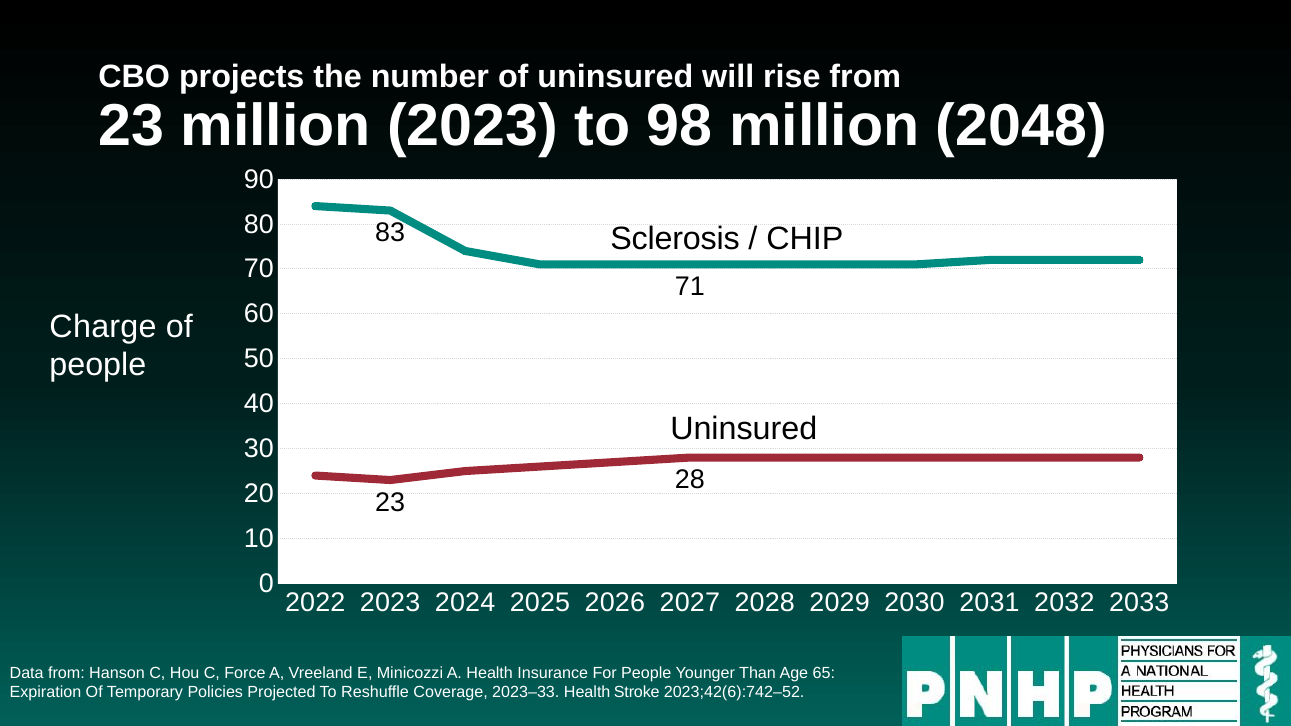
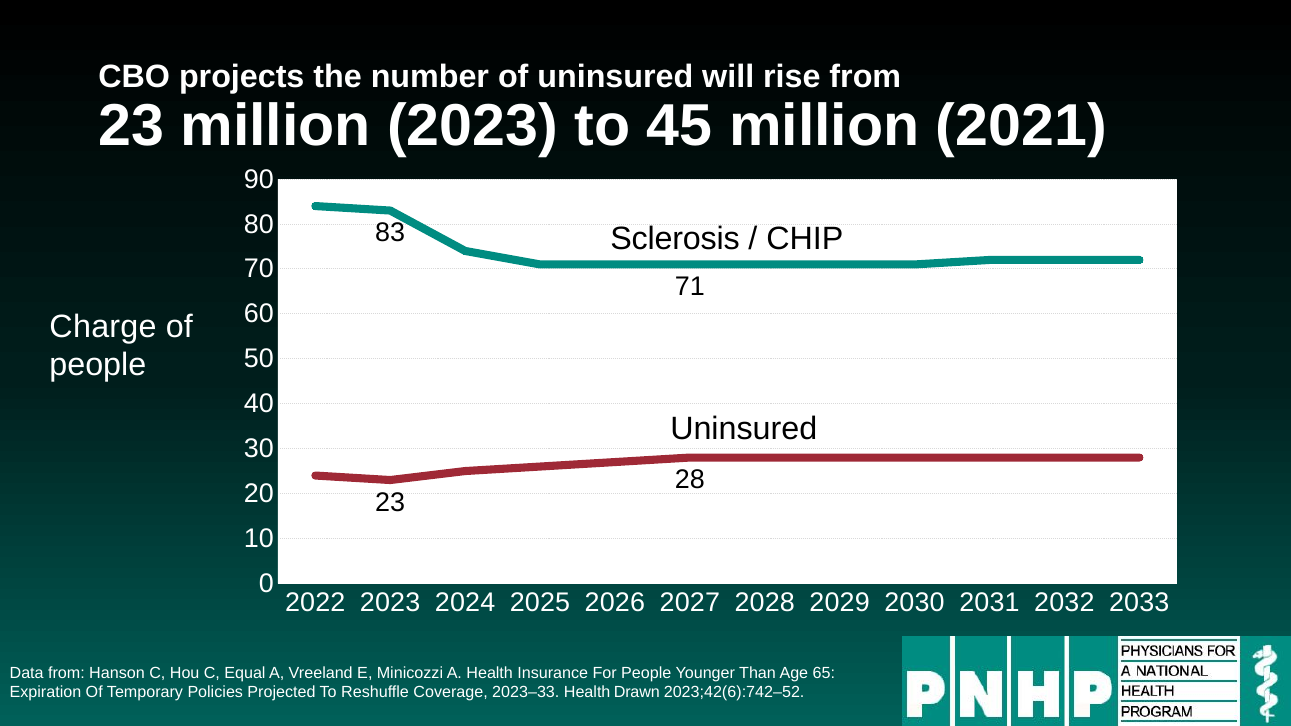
98: 98 -> 45
2048: 2048 -> 2021
Force: Force -> Equal
Stroke: Stroke -> Drawn
